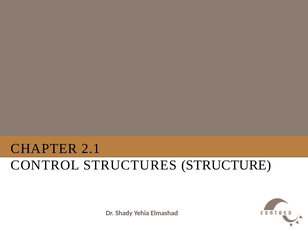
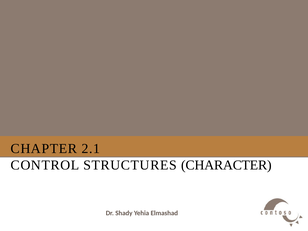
STRUCTURE: STRUCTURE -> CHARACTER
